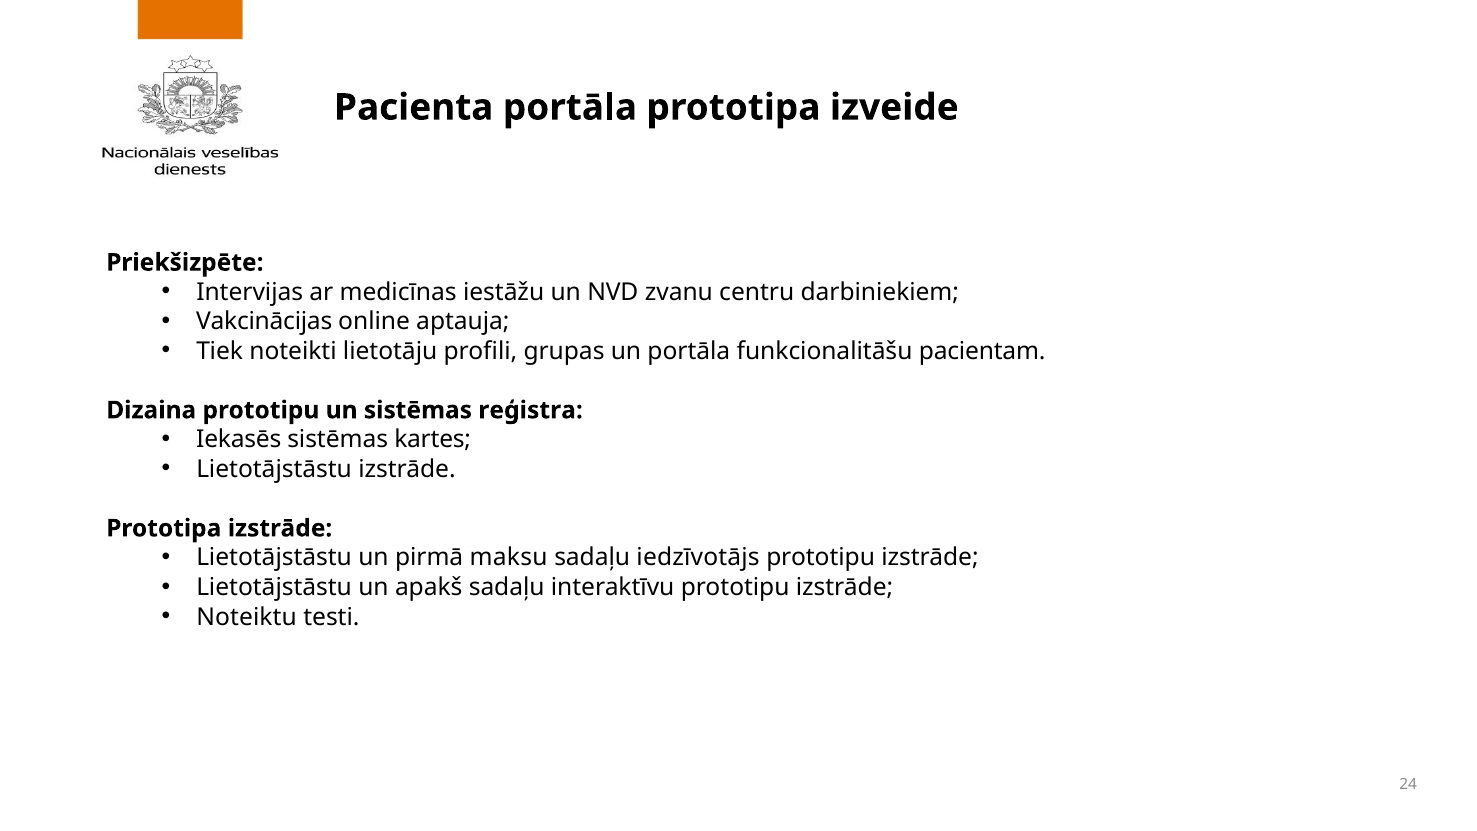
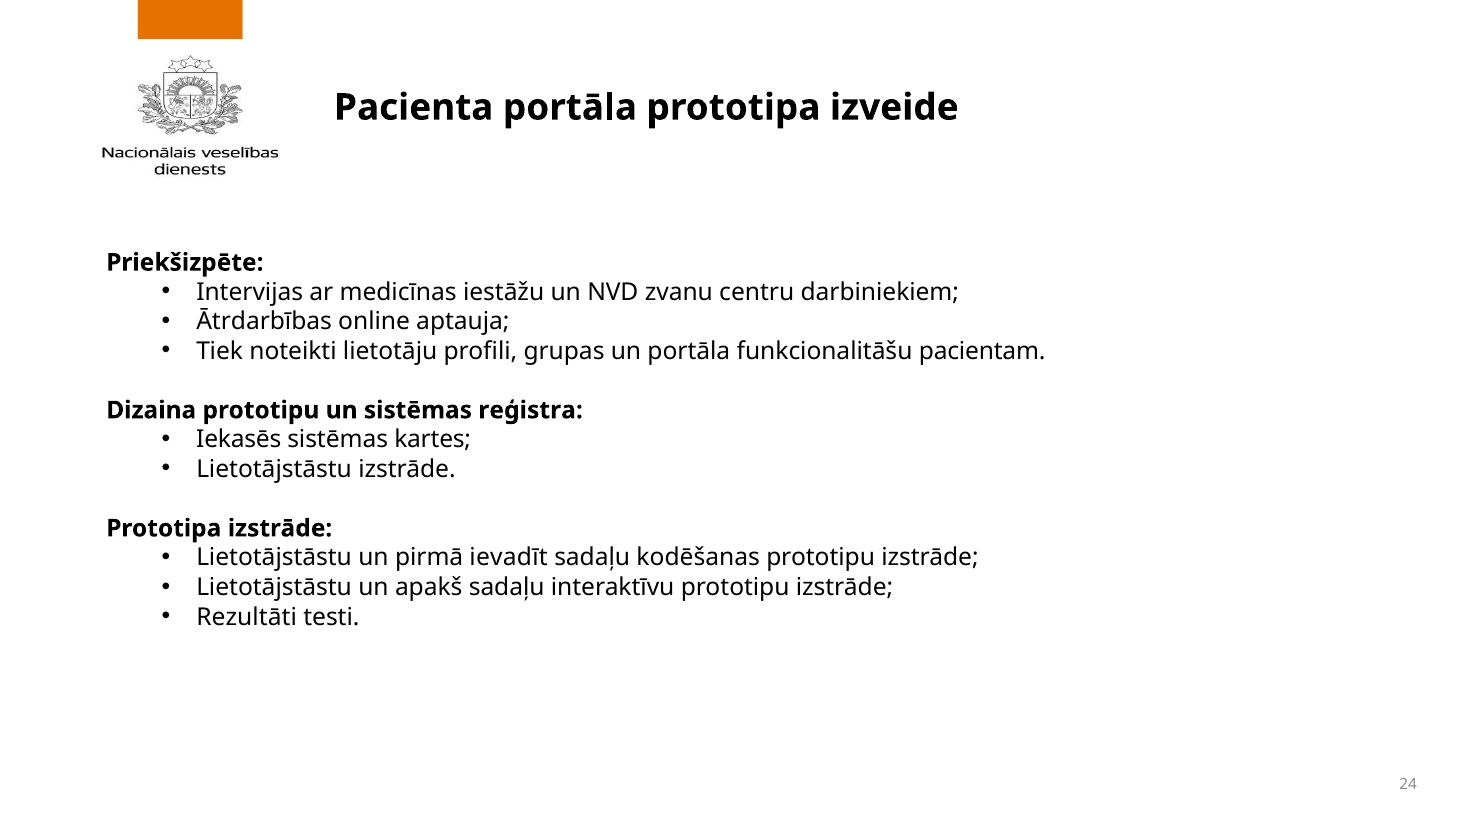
Vakcinācijas: Vakcinācijas -> Ātrdarbības
maksu: maksu -> ievadīt
iedzīvotājs: iedzīvotājs -> kodēšanas
Noteiktu: Noteiktu -> Rezultāti
